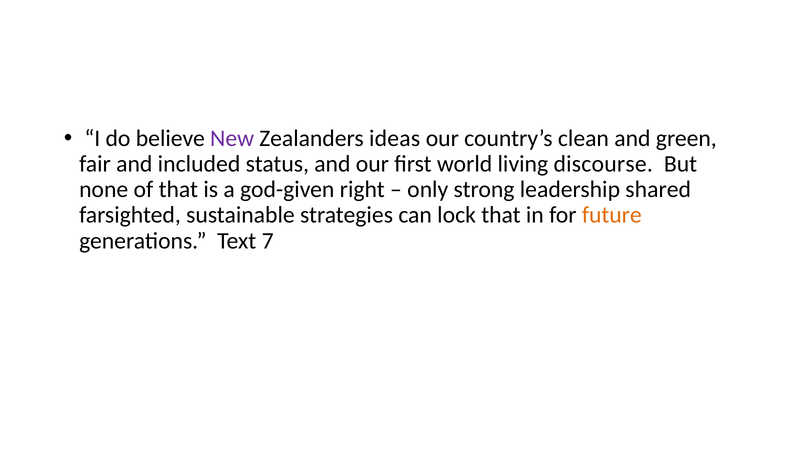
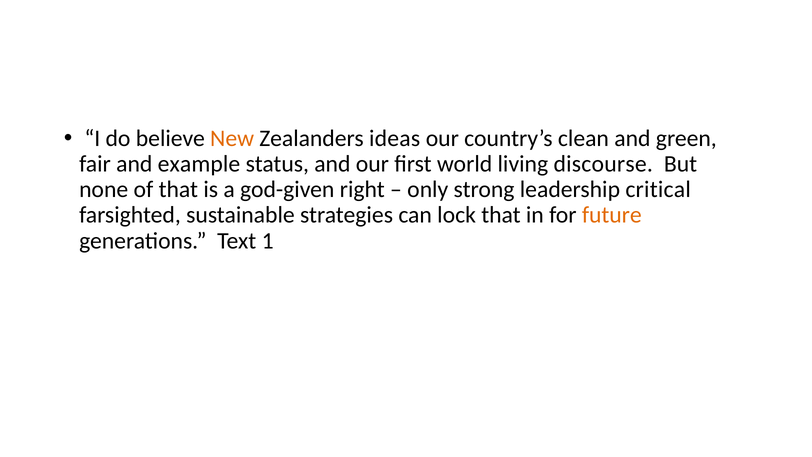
New colour: purple -> orange
included: included -> example
shared: shared -> critical
7: 7 -> 1
